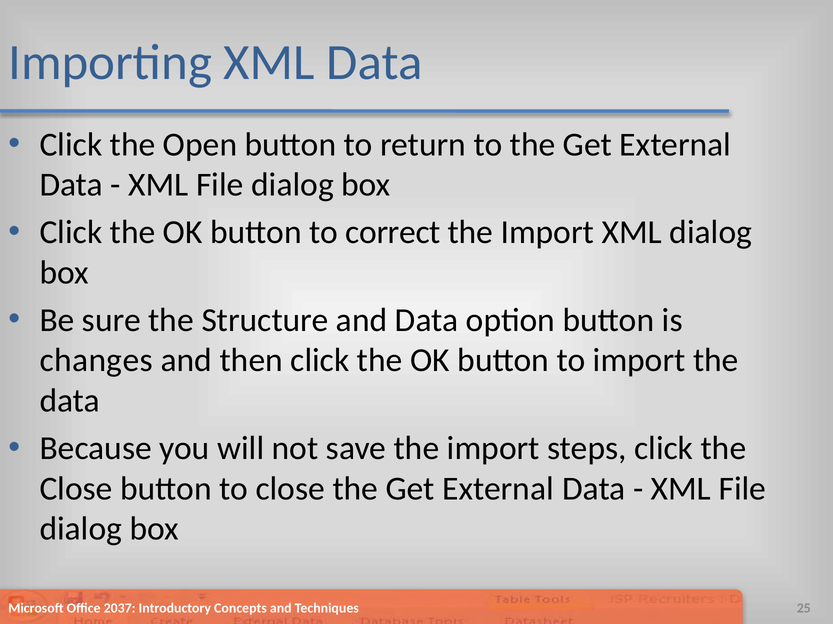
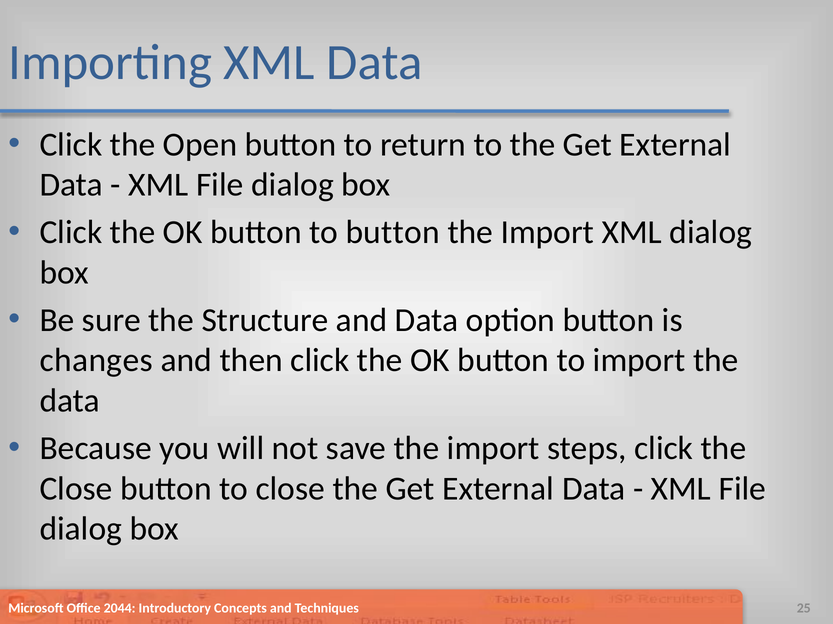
to correct: correct -> button
2037: 2037 -> 2044
